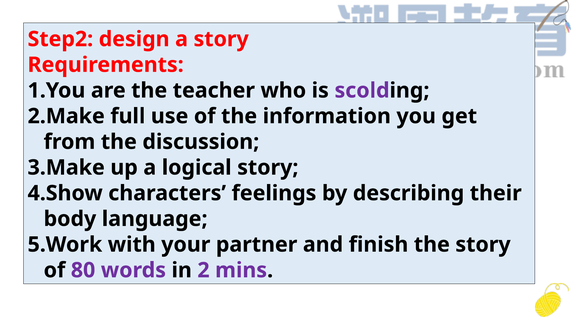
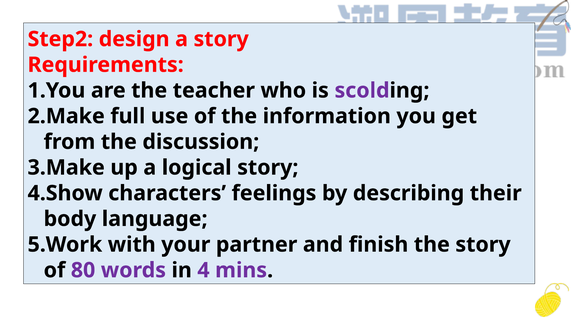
2: 2 -> 4
